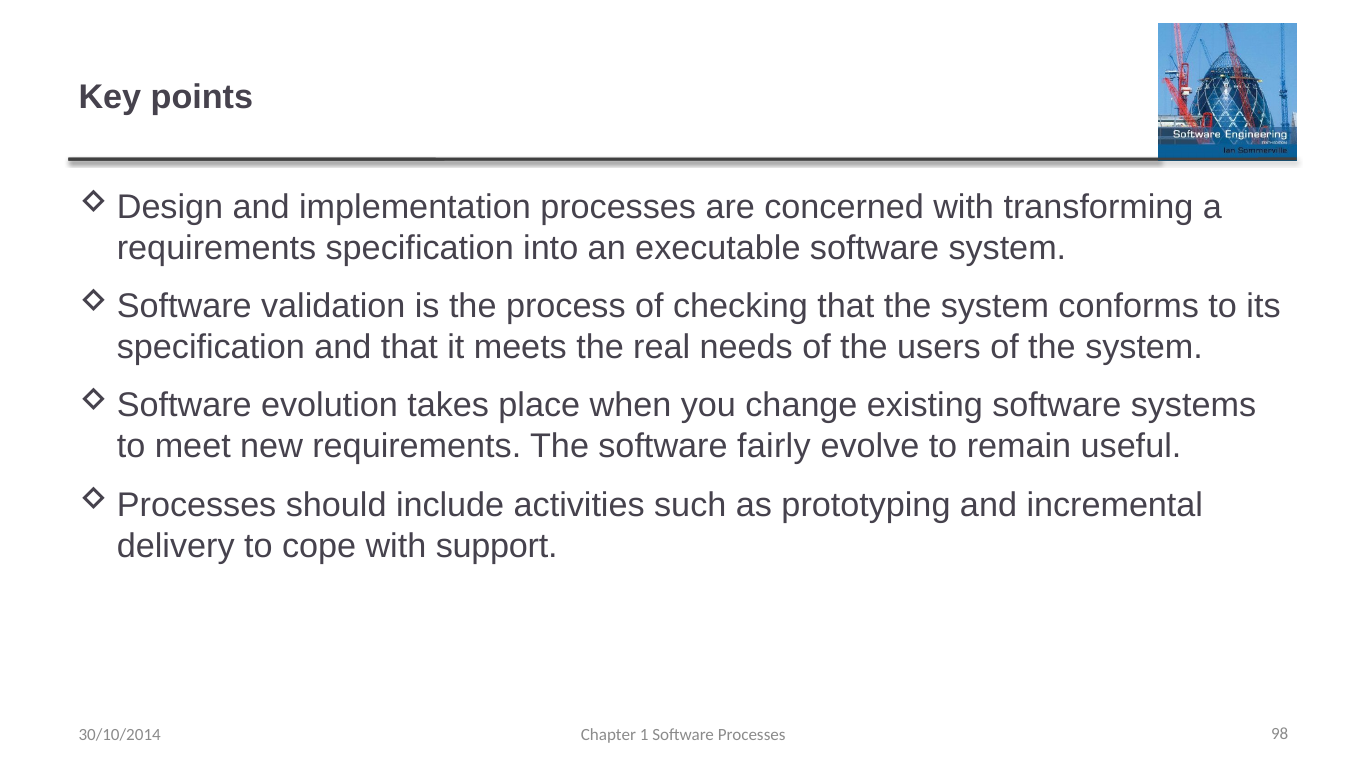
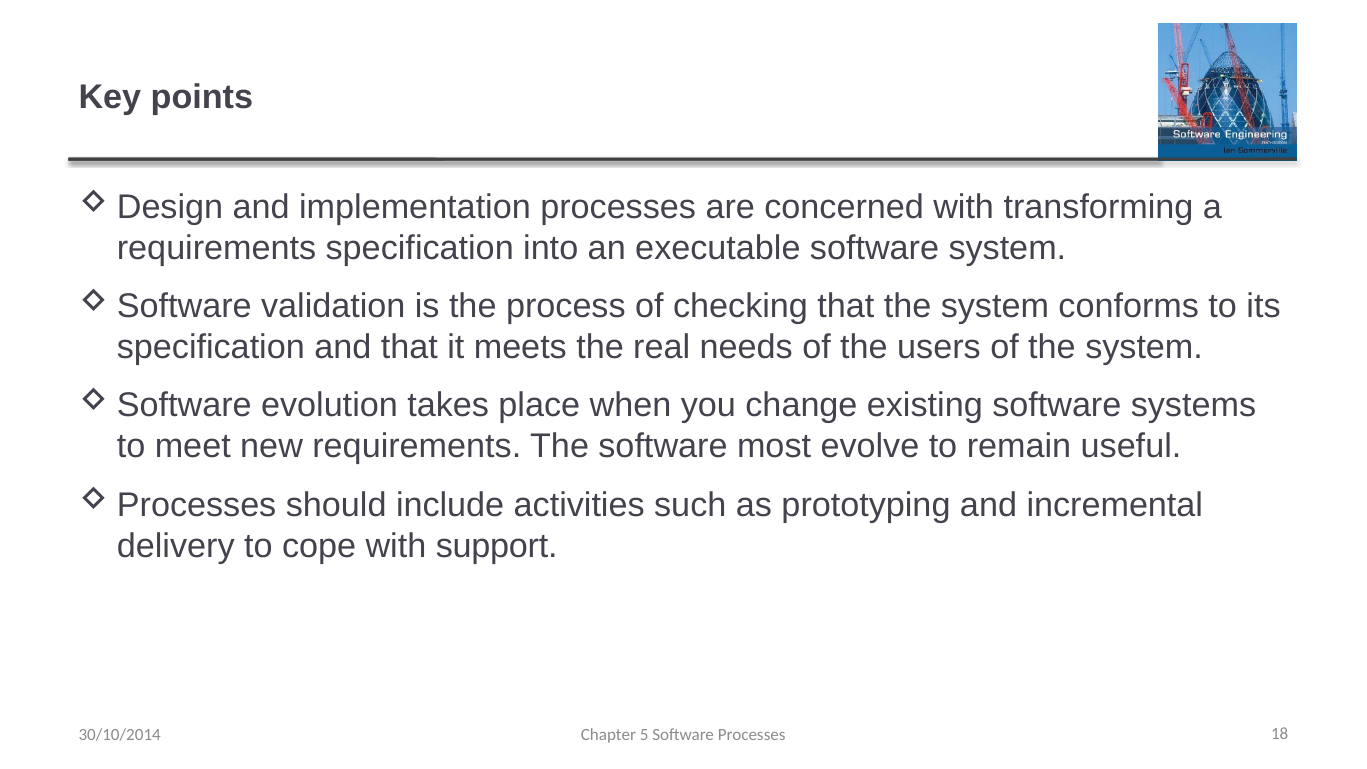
fairly: fairly -> most
1: 1 -> 5
98: 98 -> 18
